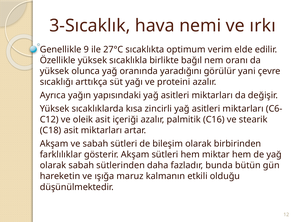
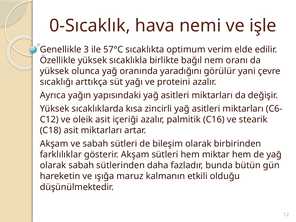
3-Sıcaklık: 3-Sıcaklık -> 0-Sıcaklık
ırkı: ırkı -> işle
9: 9 -> 3
27°C: 27°C -> 57°C
